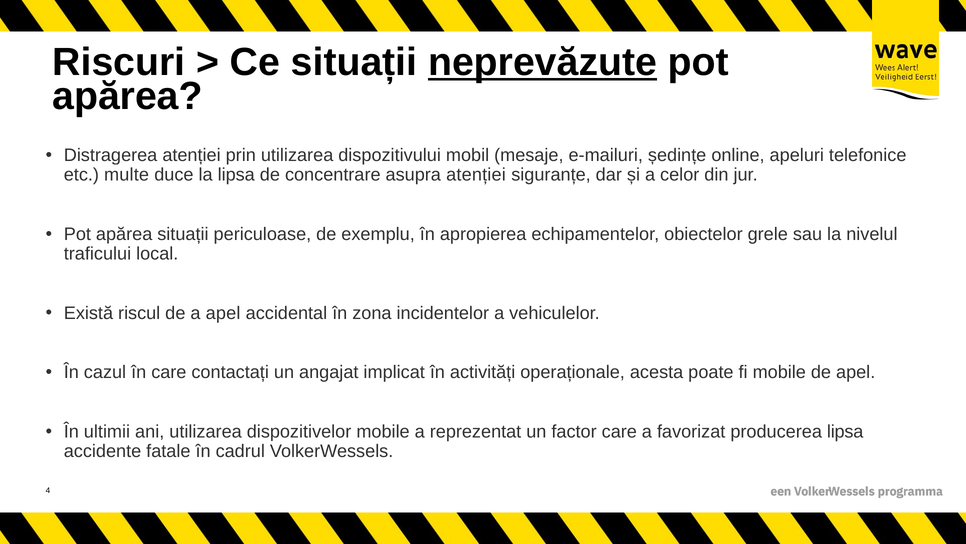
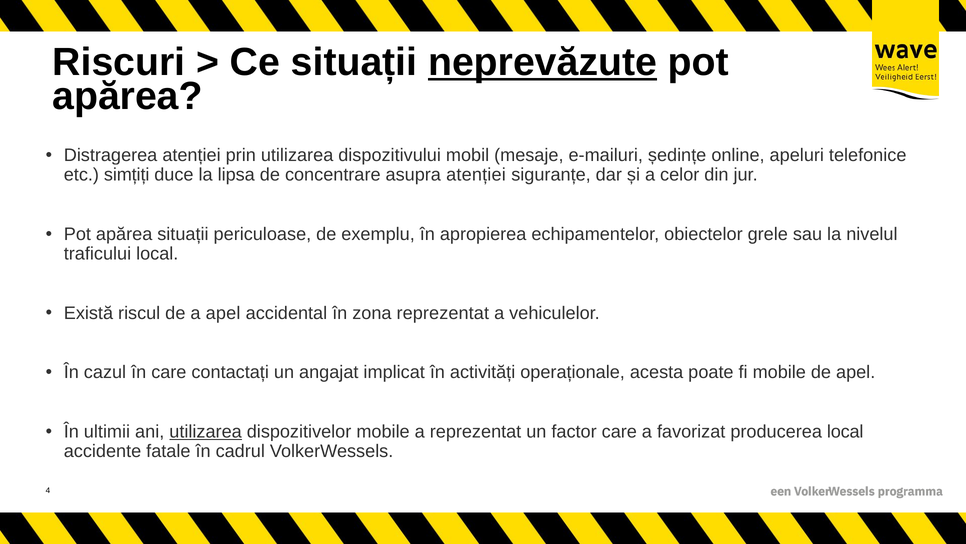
multe: multe -> simțiți
zona incidentelor: incidentelor -> reprezentat
utilizarea at (206, 431) underline: none -> present
producerea lipsa: lipsa -> local
